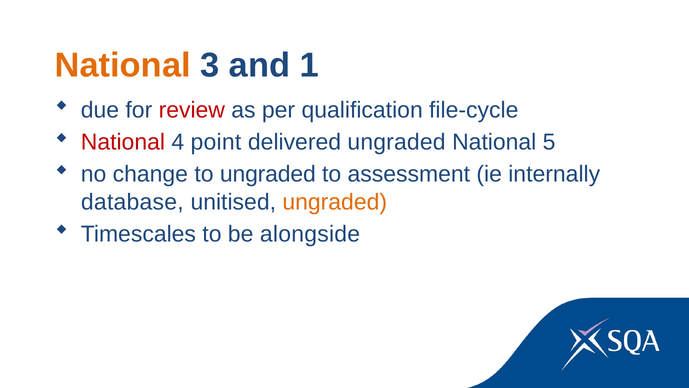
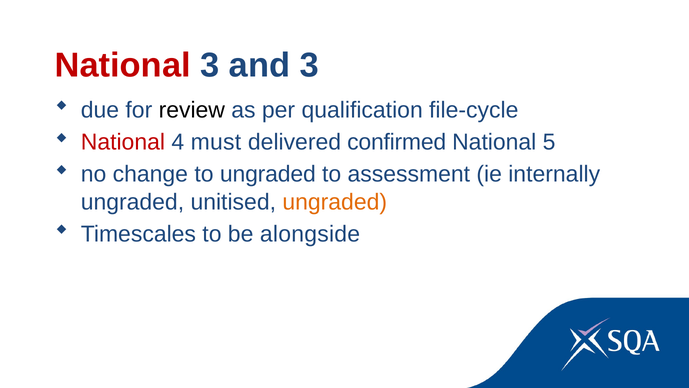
National at (123, 65) colour: orange -> red
and 1: 1 -> 3
review colour: red -> black
point: point -> must
delivered ungraded: ungraded -> confirmed
database at (132, 202): database -> ungraded
